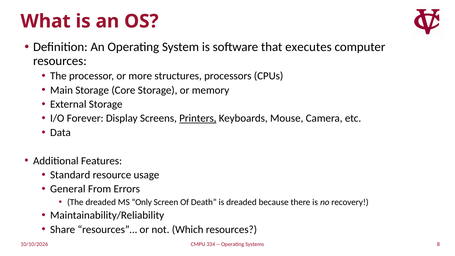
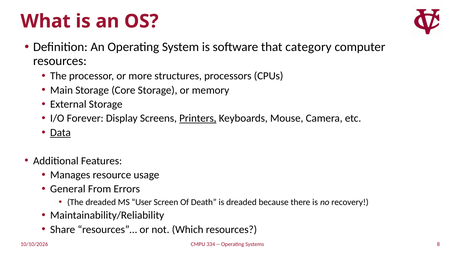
executes: executes -> category
Data underline: none -> present
Standard: Standard -> Manages
Only: Only -> User
